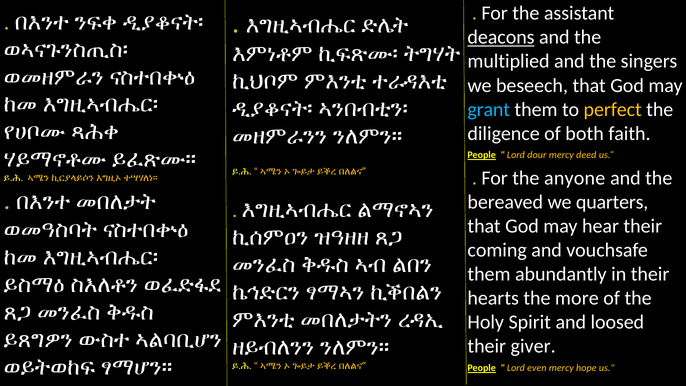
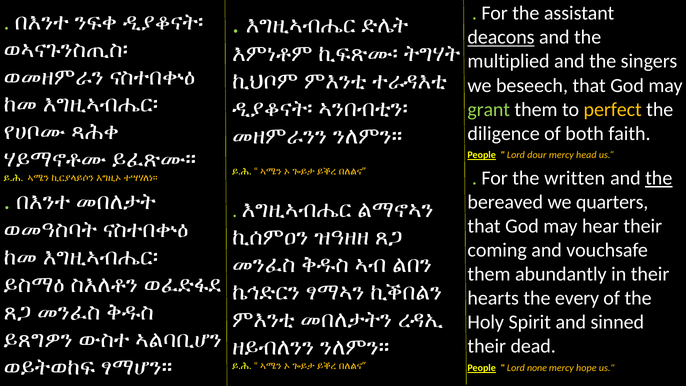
grant colour: light blue -> light green
deed: deed -> head
anyone: anyone -> written
the at (659, 178) underline: none -> present
more: more -> every
loosed: loosed -> sinned
giver: giver -> dead
even: even -> none
